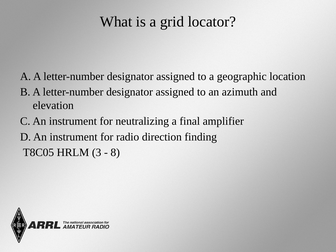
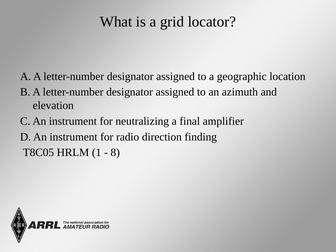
3: 3 -> 1
